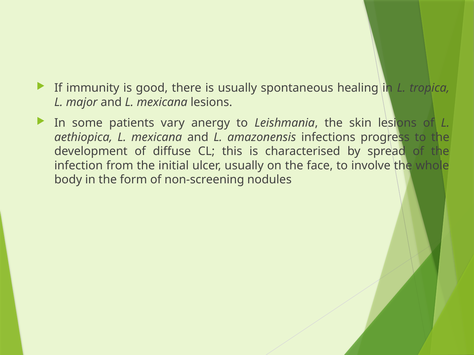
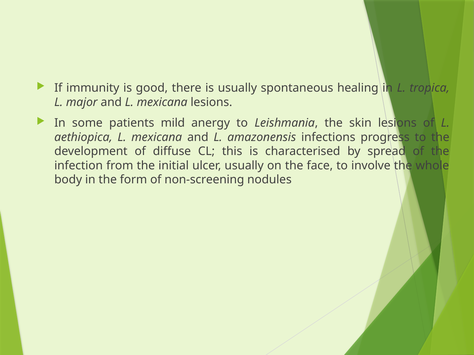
vary: vary -> mild
